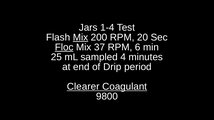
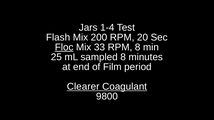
Mix at (80, 37) underline: present -> none
37: 37 -> 33
RPM 6: 6 -> 8
sampled 4: 4 -> 8
Drip: Drip -> Film
